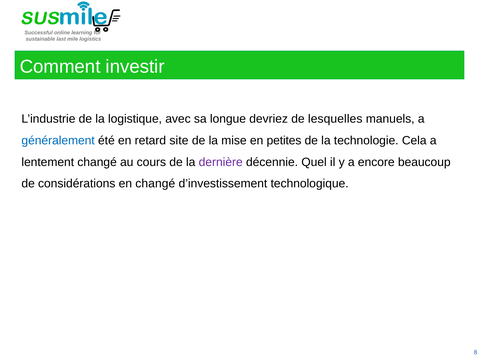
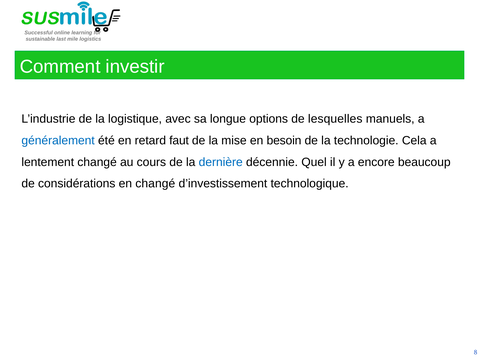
devriez: devriez -> options
site: site -> faut
petites: petites -> besoin
dernière colour: purple -> blue
